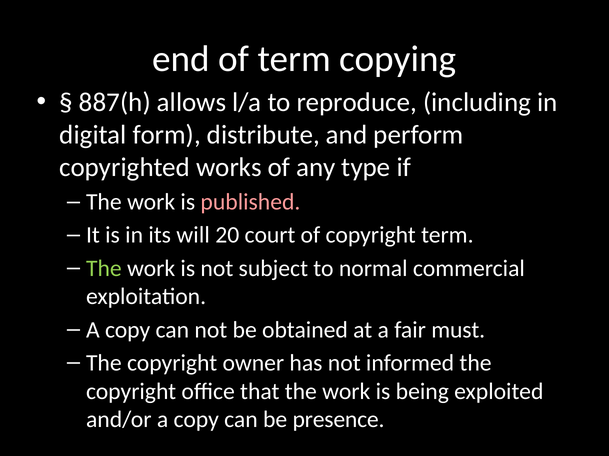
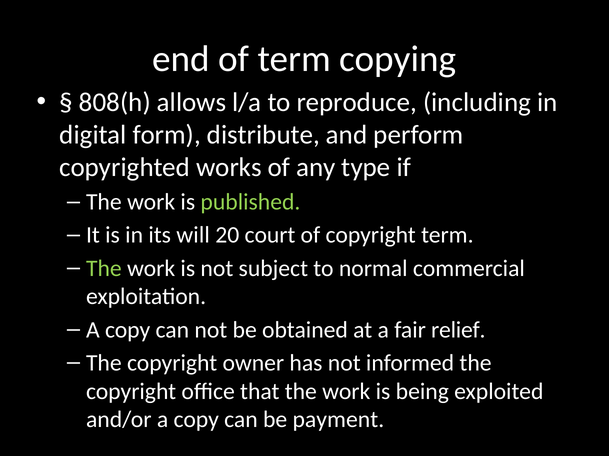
887(h: 887(h -> 808(h
published colour: pink -> light green
must: must -> relief
presence: presence -> payment
